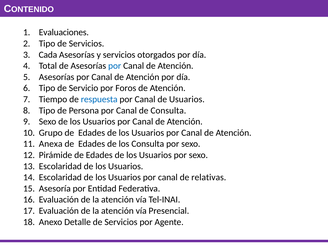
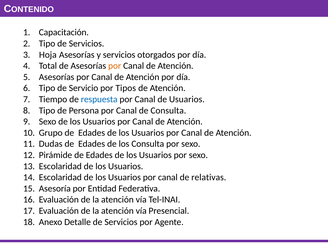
Evaluaciones: Evaluaciones -> Capacitación
Cada: Cada -> Hoja
por at (115, 66) colour: blue -> orange
Foros: Foros -> Tipos
Anexa: Anexa -> Dudas
